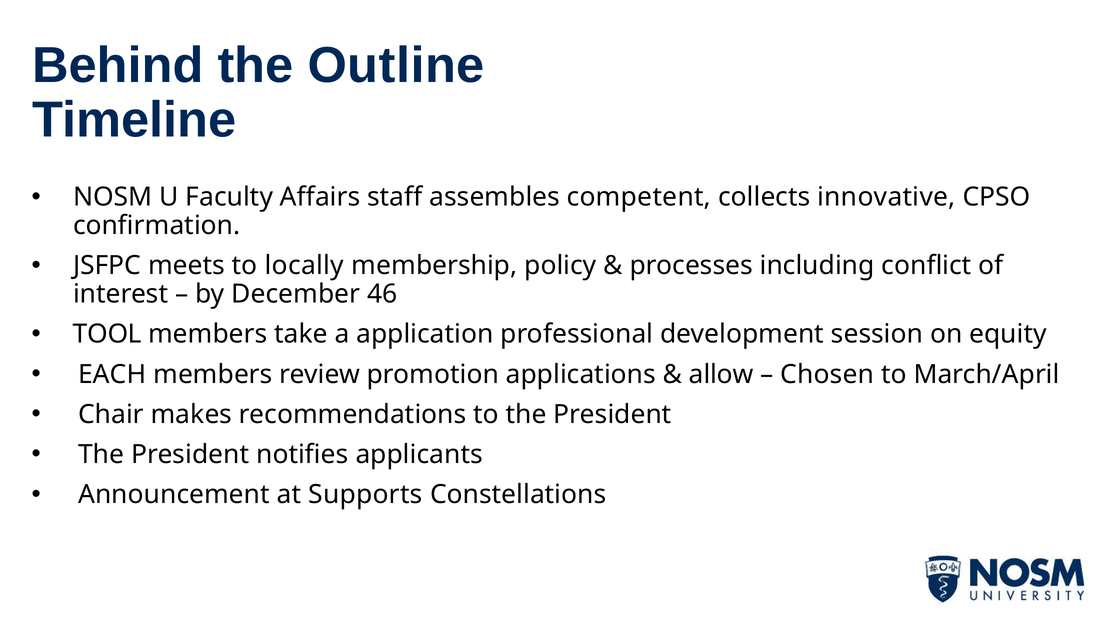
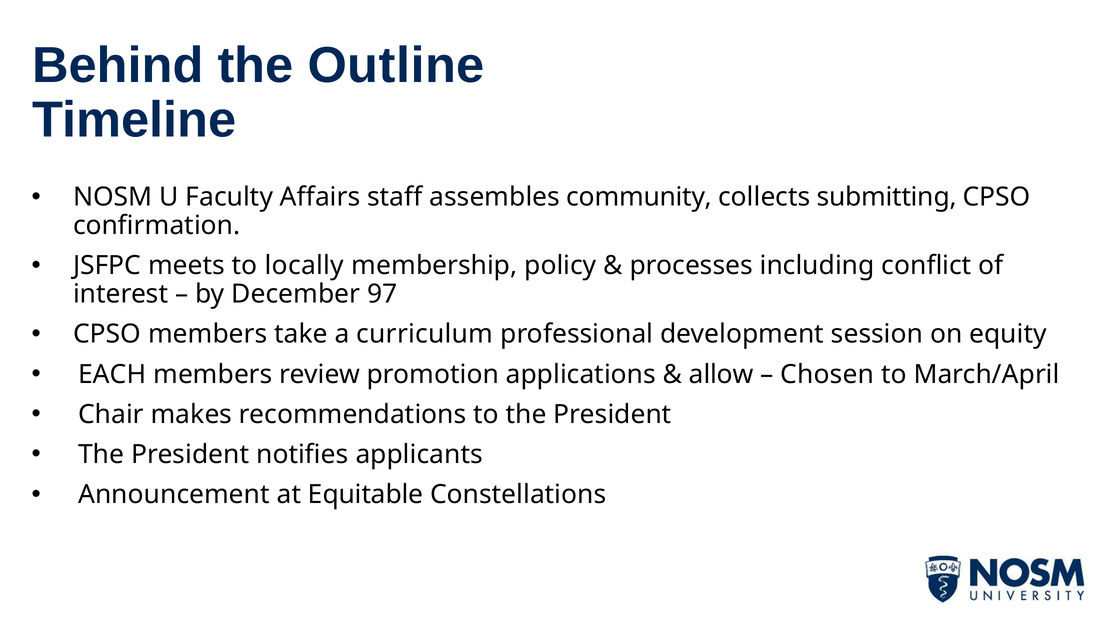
competent: competent -> community
innovative: innovative -> submitting
46: 46 -> 97
TOOL at (107, 335): TOOL -> CPSO
application: application -> curriculum
Supports: Supports -> Equitable
